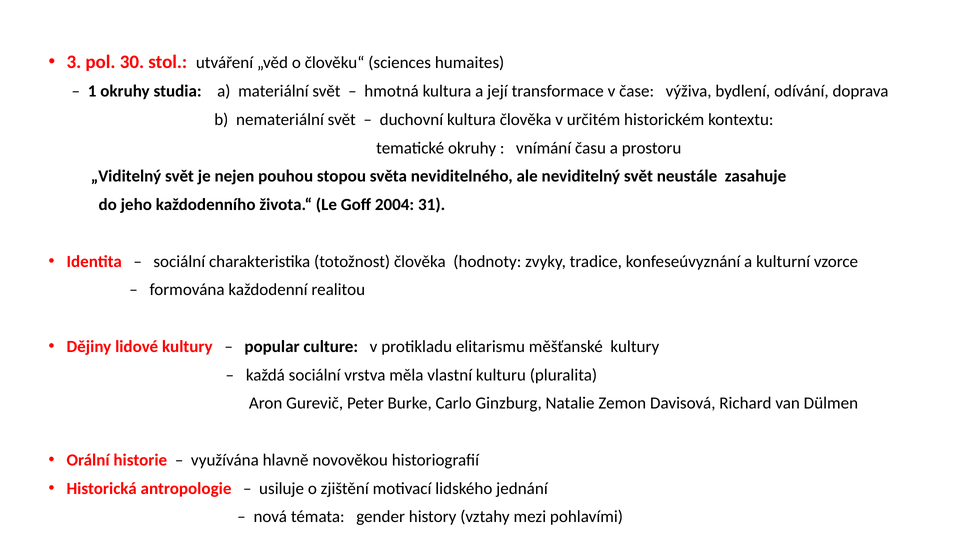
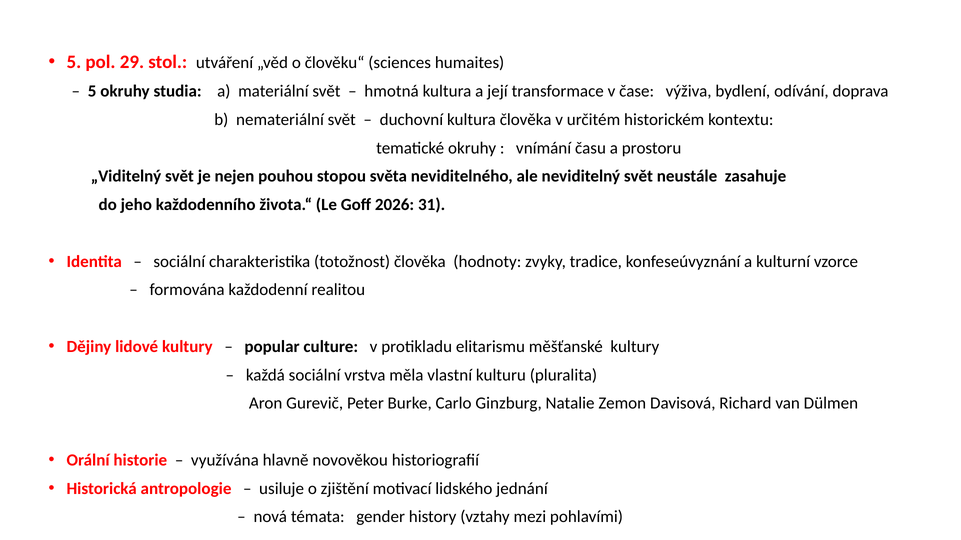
3 at (74, 62): 3 -> 5
30: 30 -> 29
1 at (92, 91): 1 -> 5
2004: 2004 -> 2026
